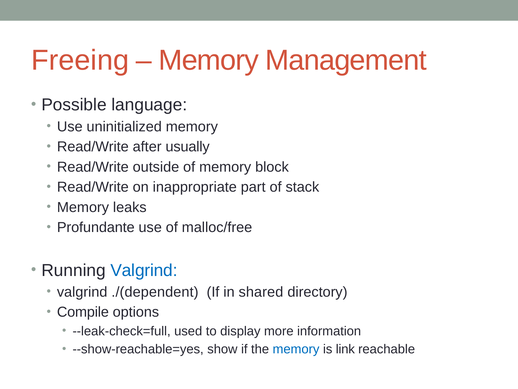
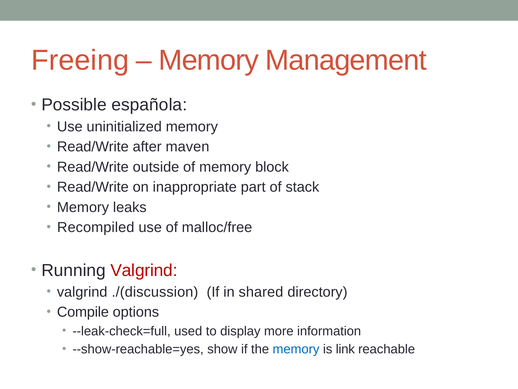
language: language -> española
usually: usually -> maven
Profundante: Profundante -> Recompiled
Valgrind at (144, 270) colour: blue -> red
./(dependent: ./(dependent -> ./(discussion
